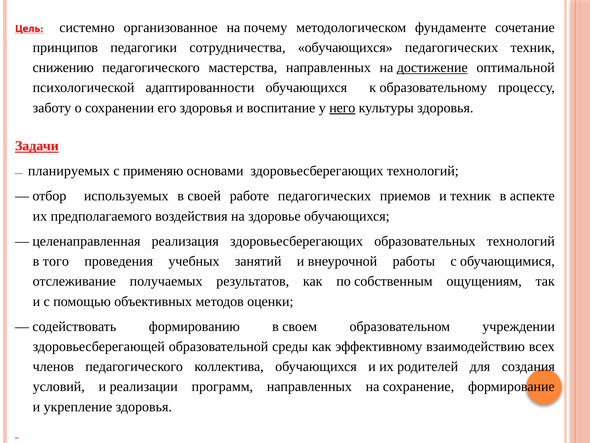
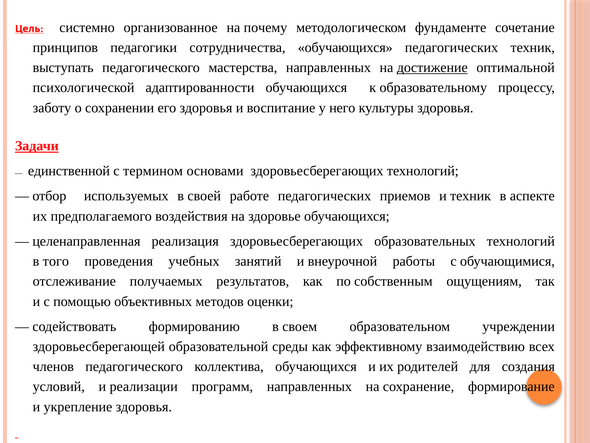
снижению: снижению -> выступать
него underline: present -> none
планируемых: планируемых -> единственной
применяю: применяю -> термином
